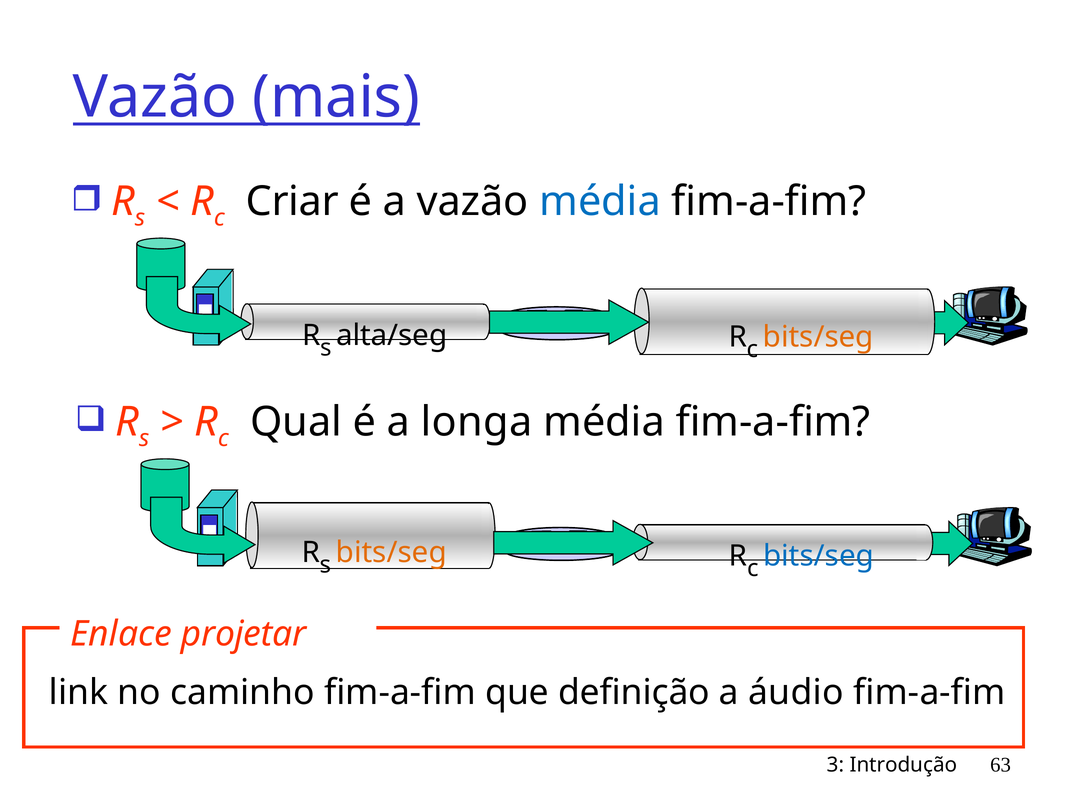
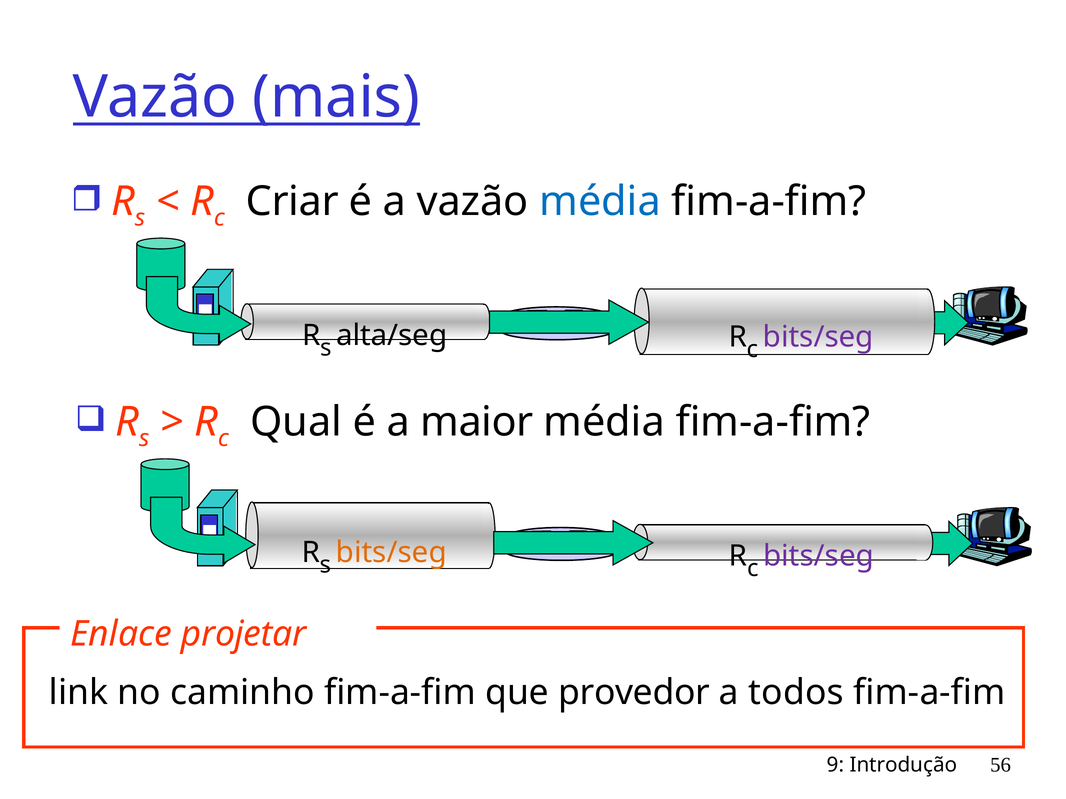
bits/seg at (818, 337) colour: orange -> purple
longa: longa -> maior
bits/seg at (818, 556) colour: blue -> purple
definição: definição -> provedor
áudio: áudio -> todos
3: 3 -> 9
63: 63 -> 56
